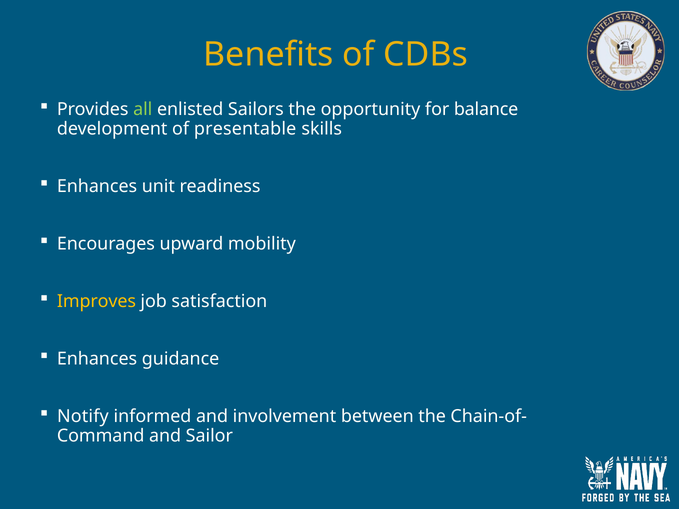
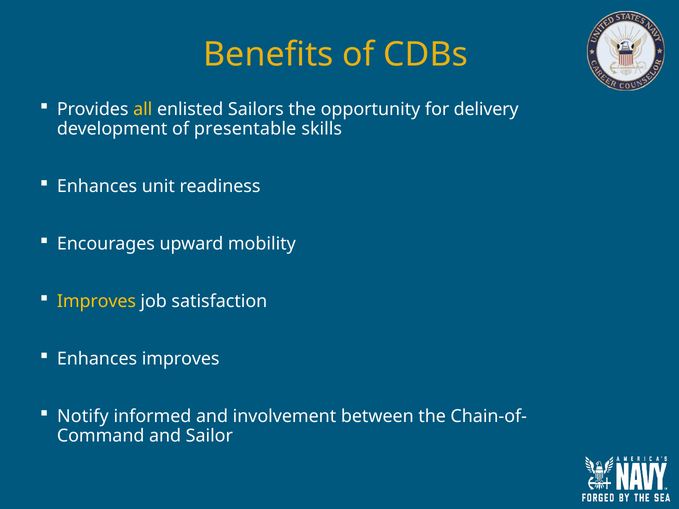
all colour: light green -> yellow
balance: balance -> delivery
Enhances guidance: guidance -> improves
